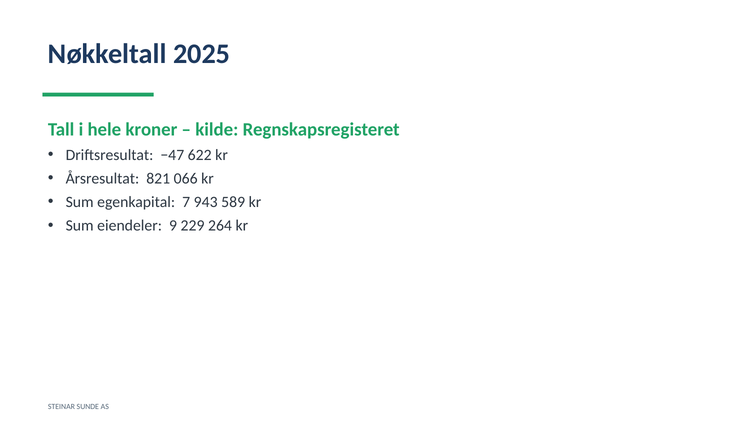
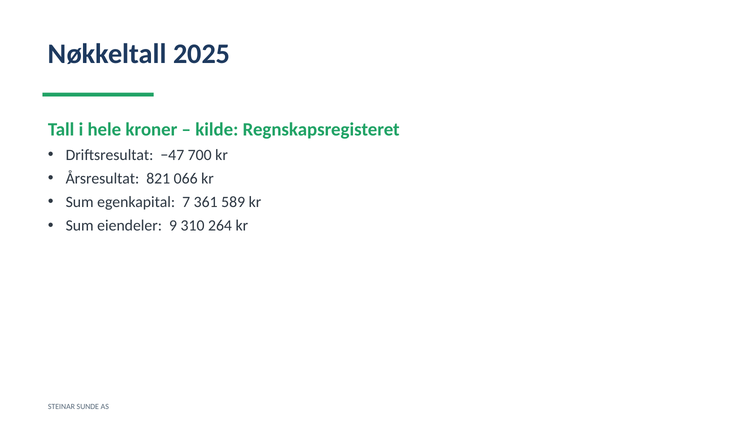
622: 622 -> 700
943: 943 -> 361
229: 229 -> 310
